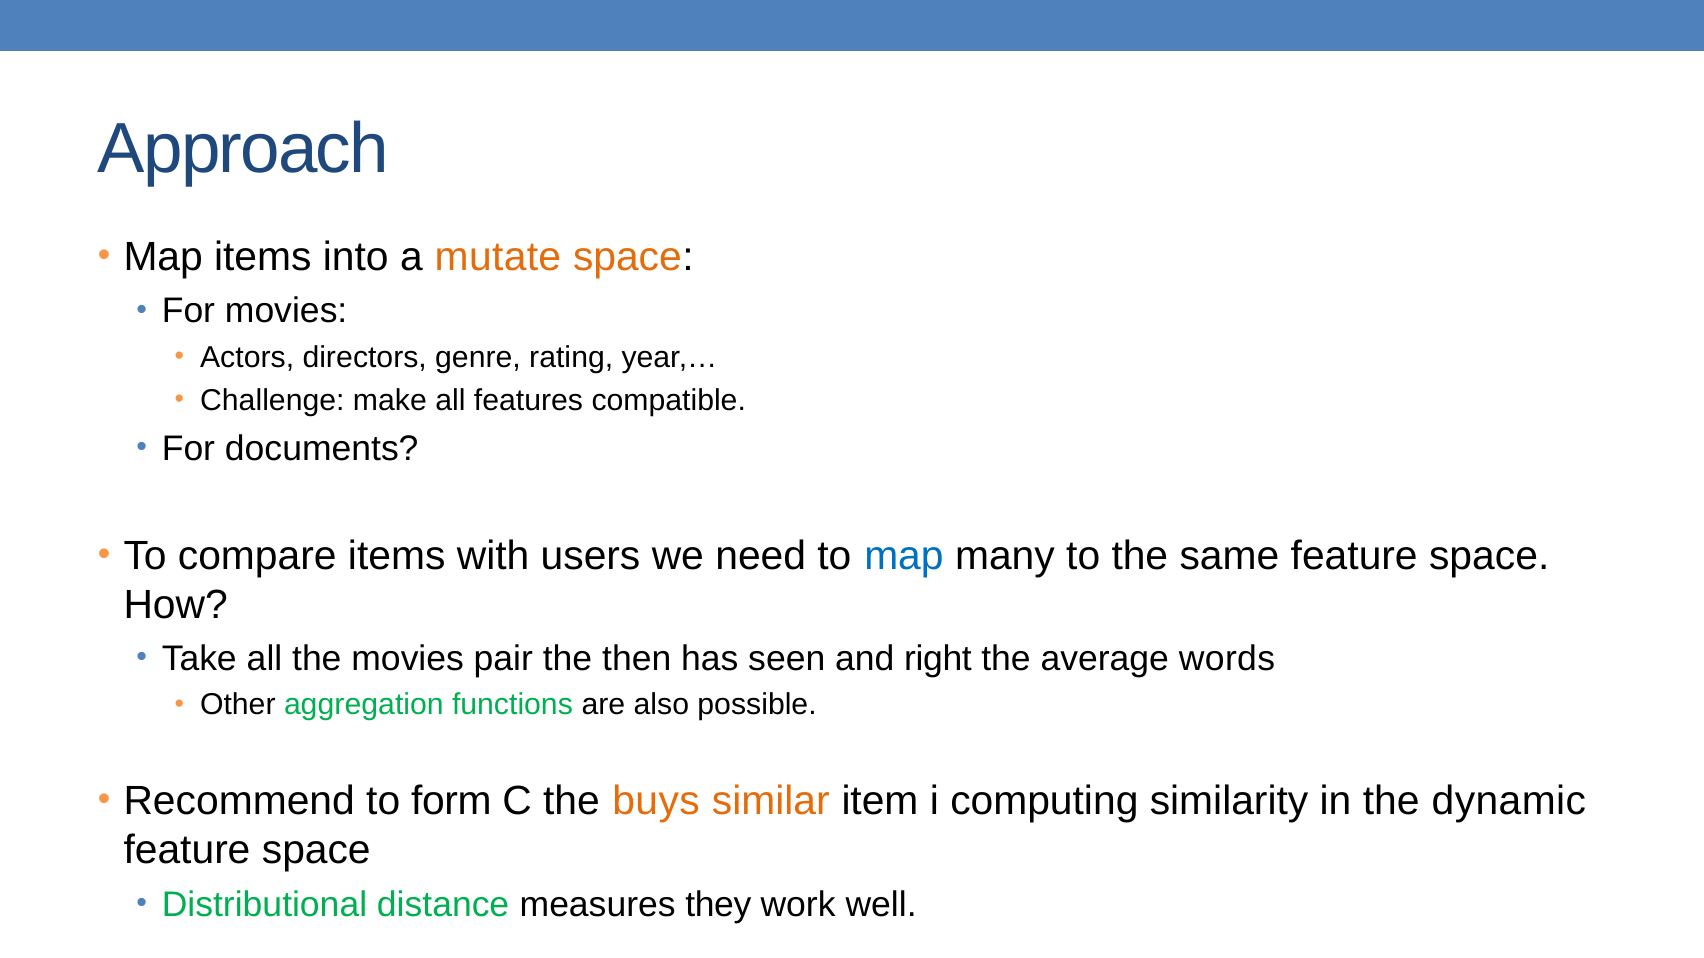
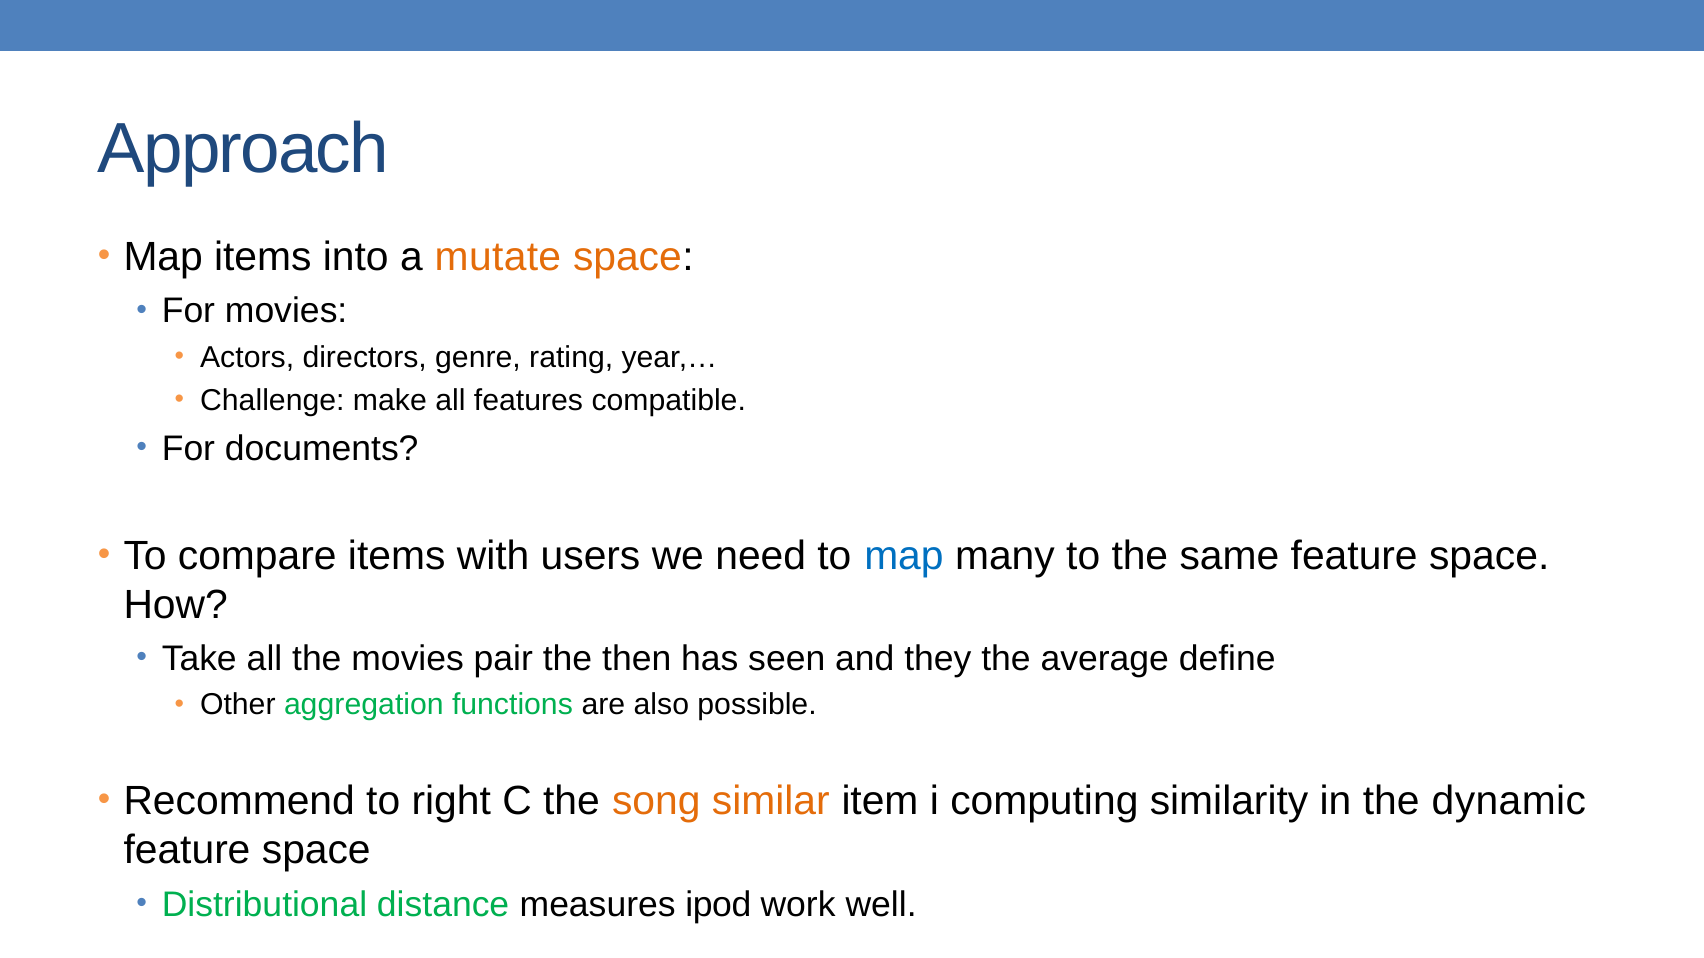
right: right -> they
words: words -> define
form: form -> right
buys: buys -> song
they: they -> ipod
